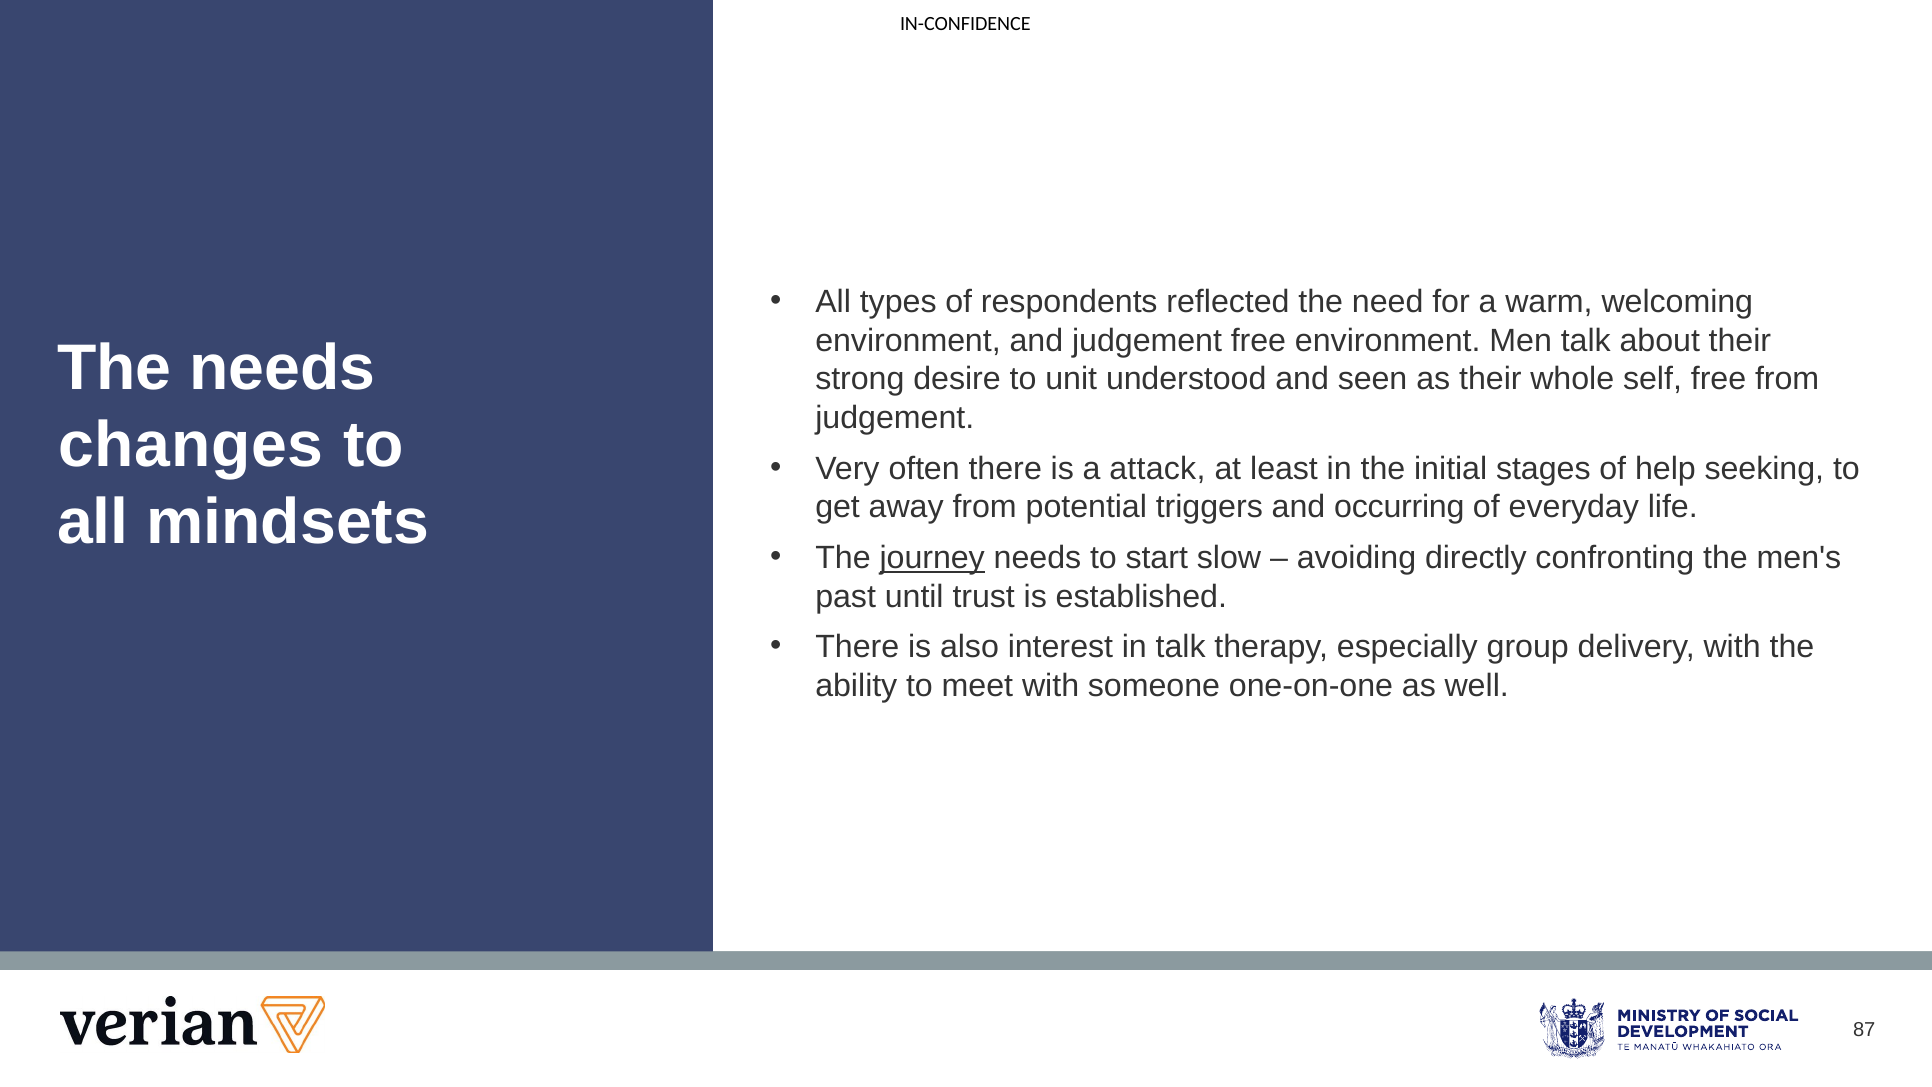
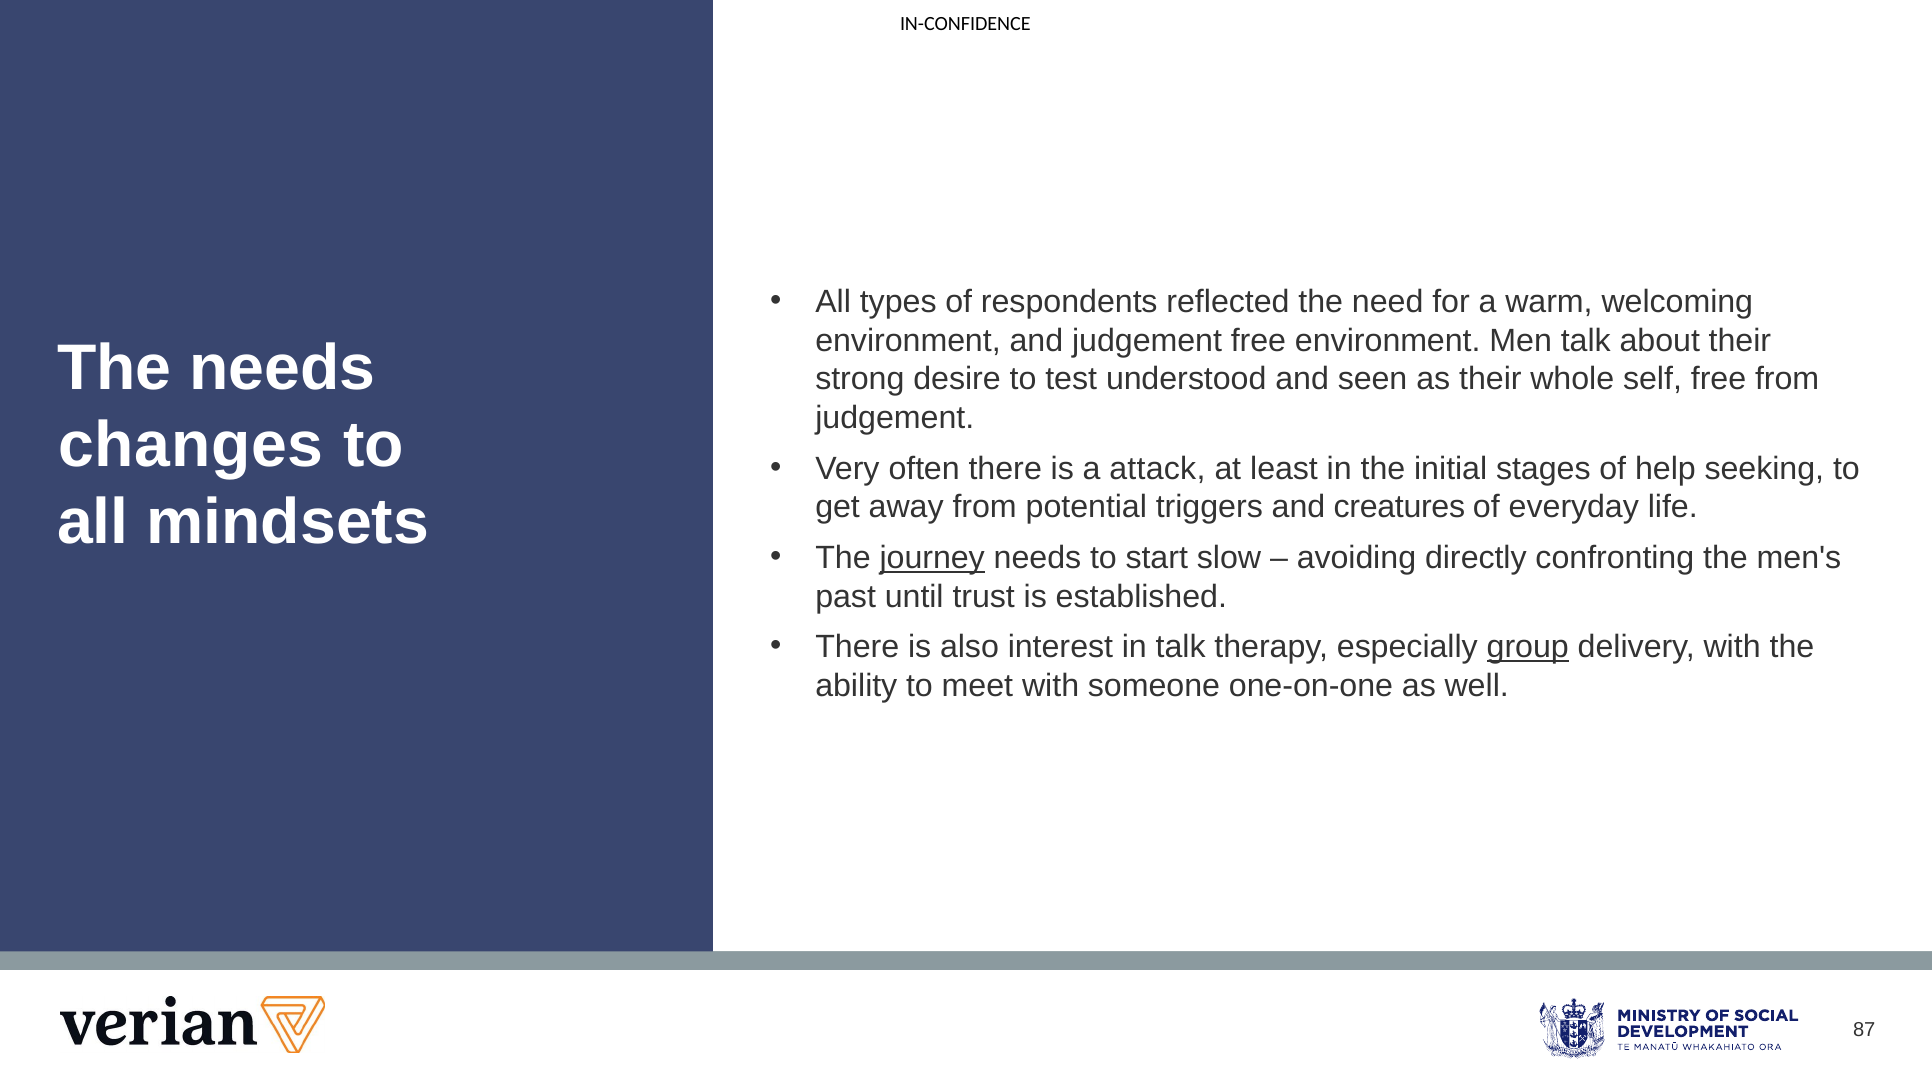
unit: unit -> test
occurring: occurring -> creatures
group underline: none -> present
